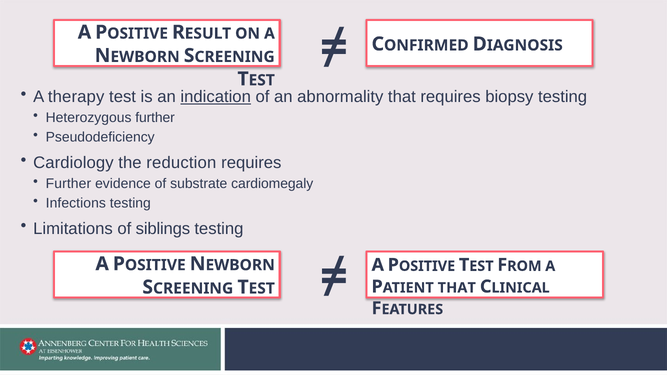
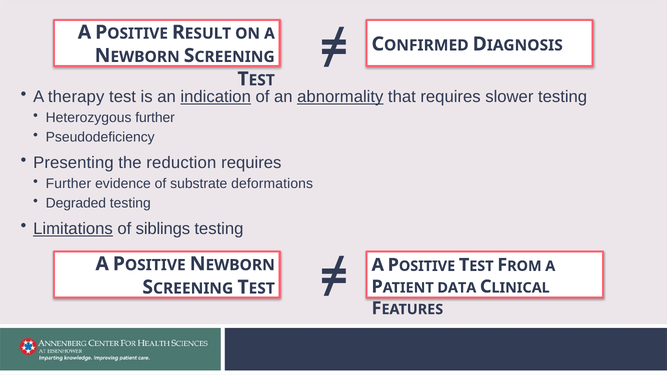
abnormality underline: none -> present
biopsy: biopsy -> slower
Cardiology: Cardiology -> Presenting
cardiomegaly: cardiomegaly -> deformations
Infections: Infections -> Degraded
Limitations underline: none -> present
THAT at (457, 288): THAT -> DATA
